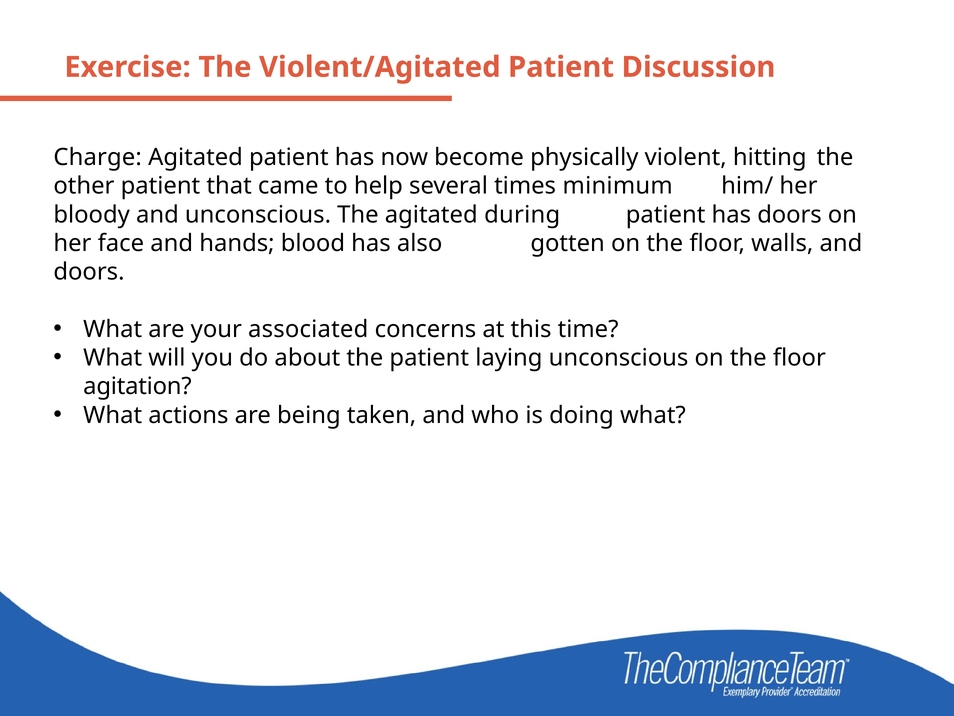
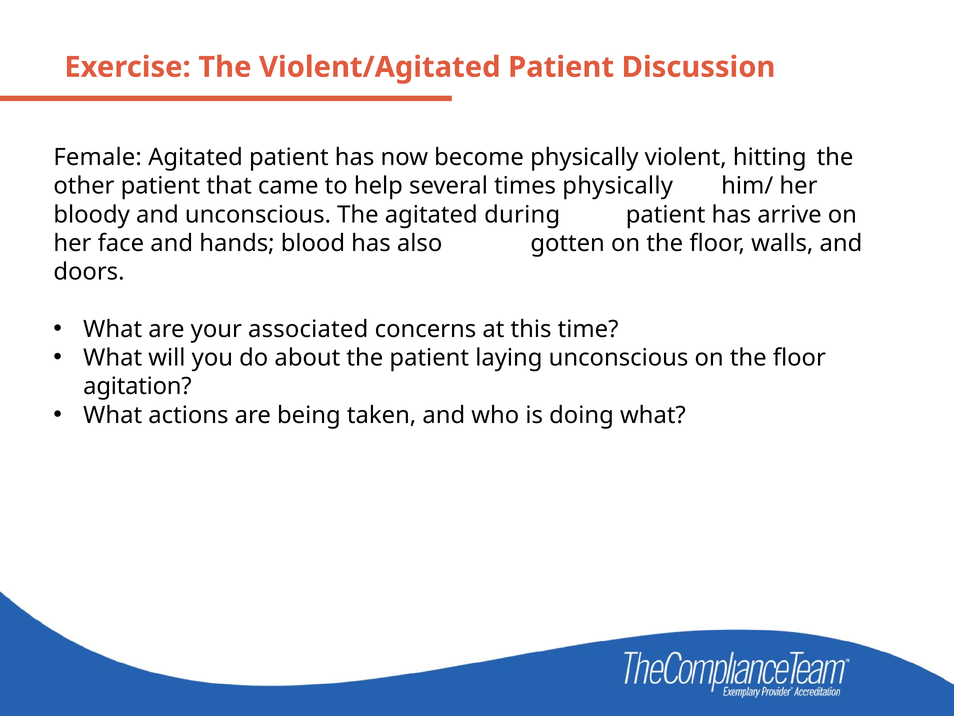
Charge: Charge -> Female
times minimum: minimum -> physically
has doors: doors -> arrive
